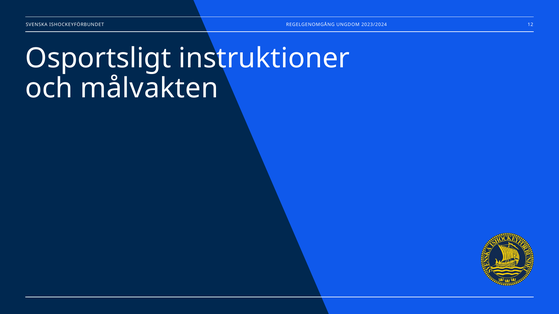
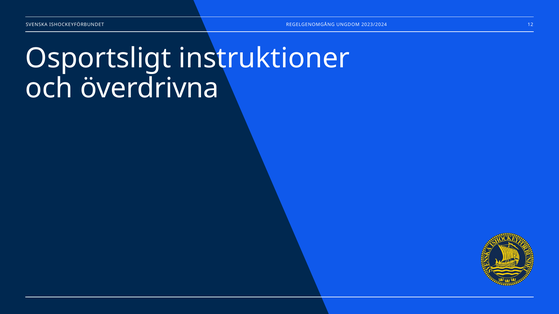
målvakten: målvakten -> överdrivna
